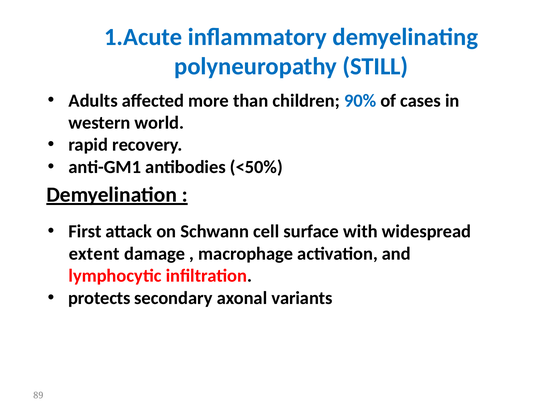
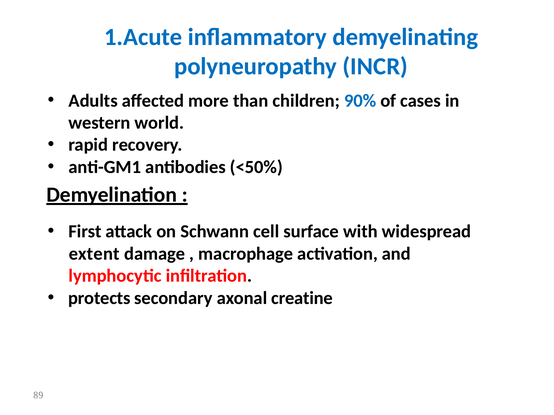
STILL: STILL -> INCR
variants: variants -> creatine
